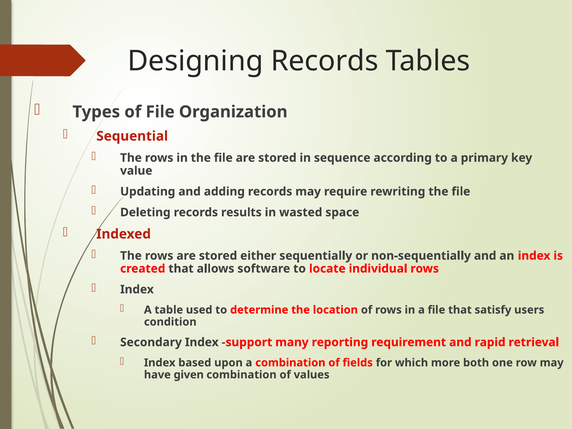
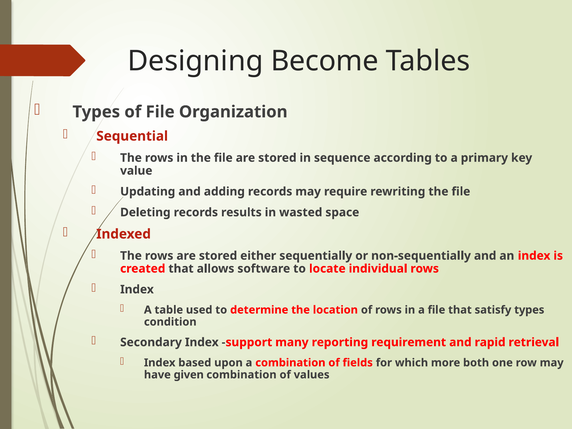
Designing Records: Records -> Become
satisfy users: users -> types
